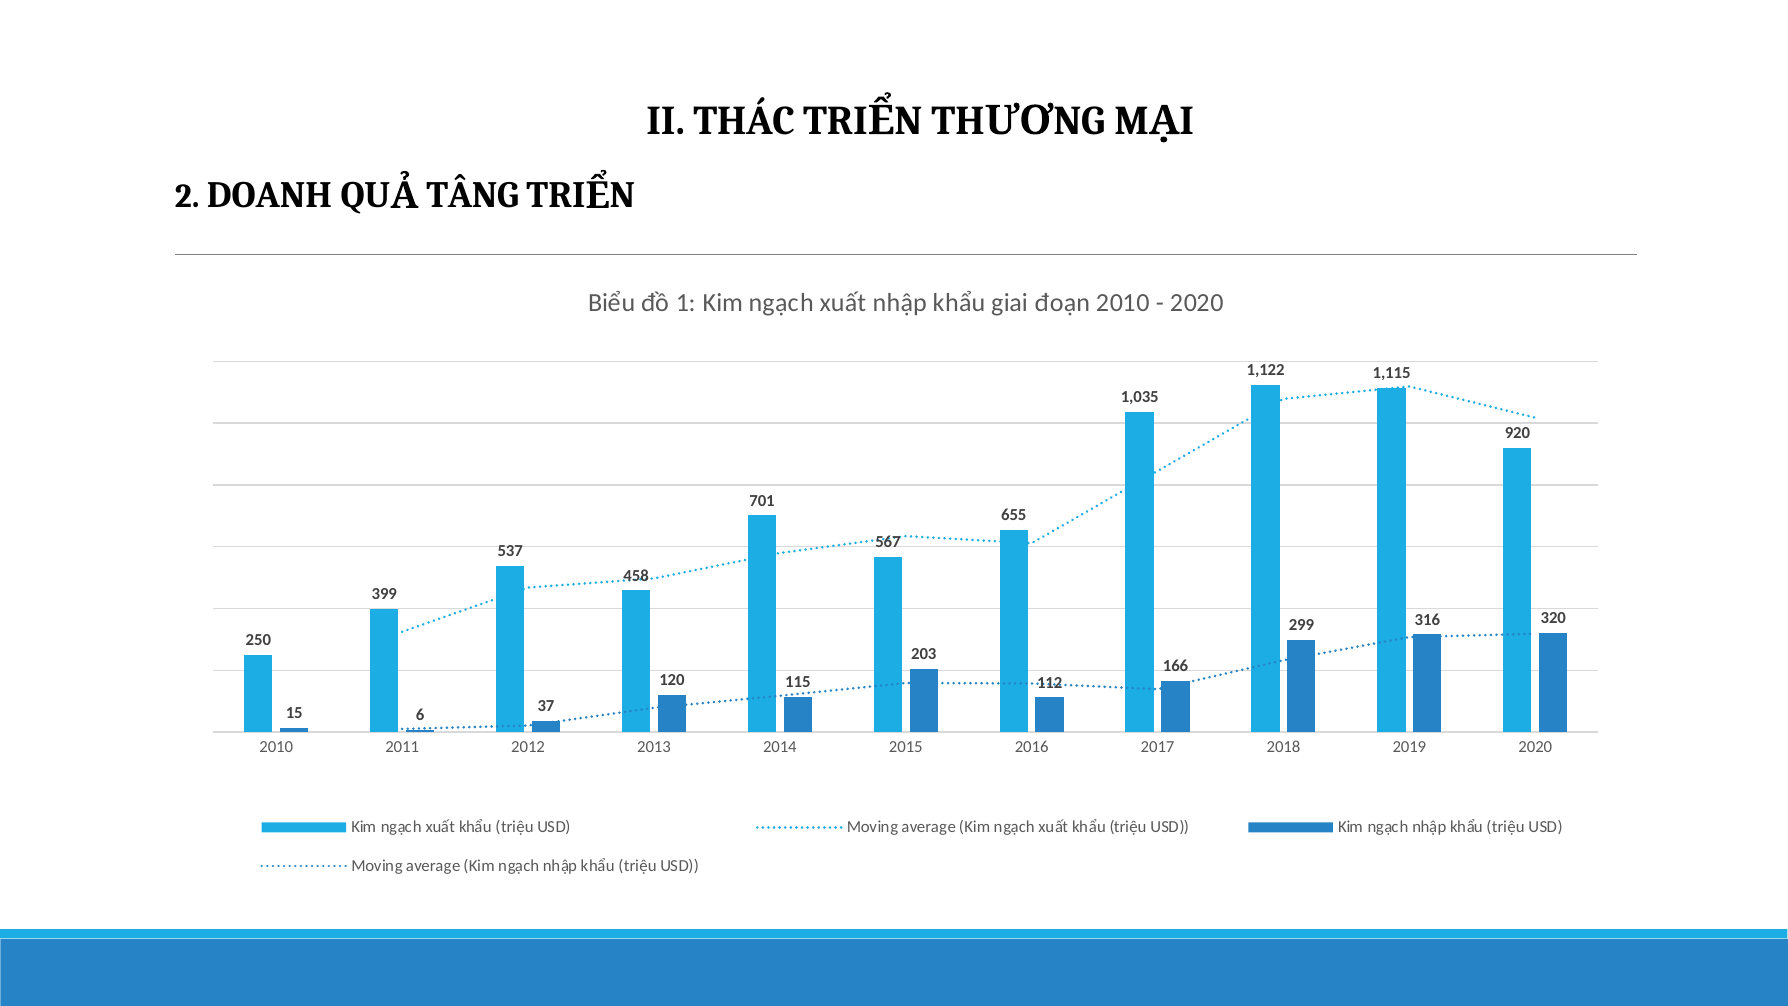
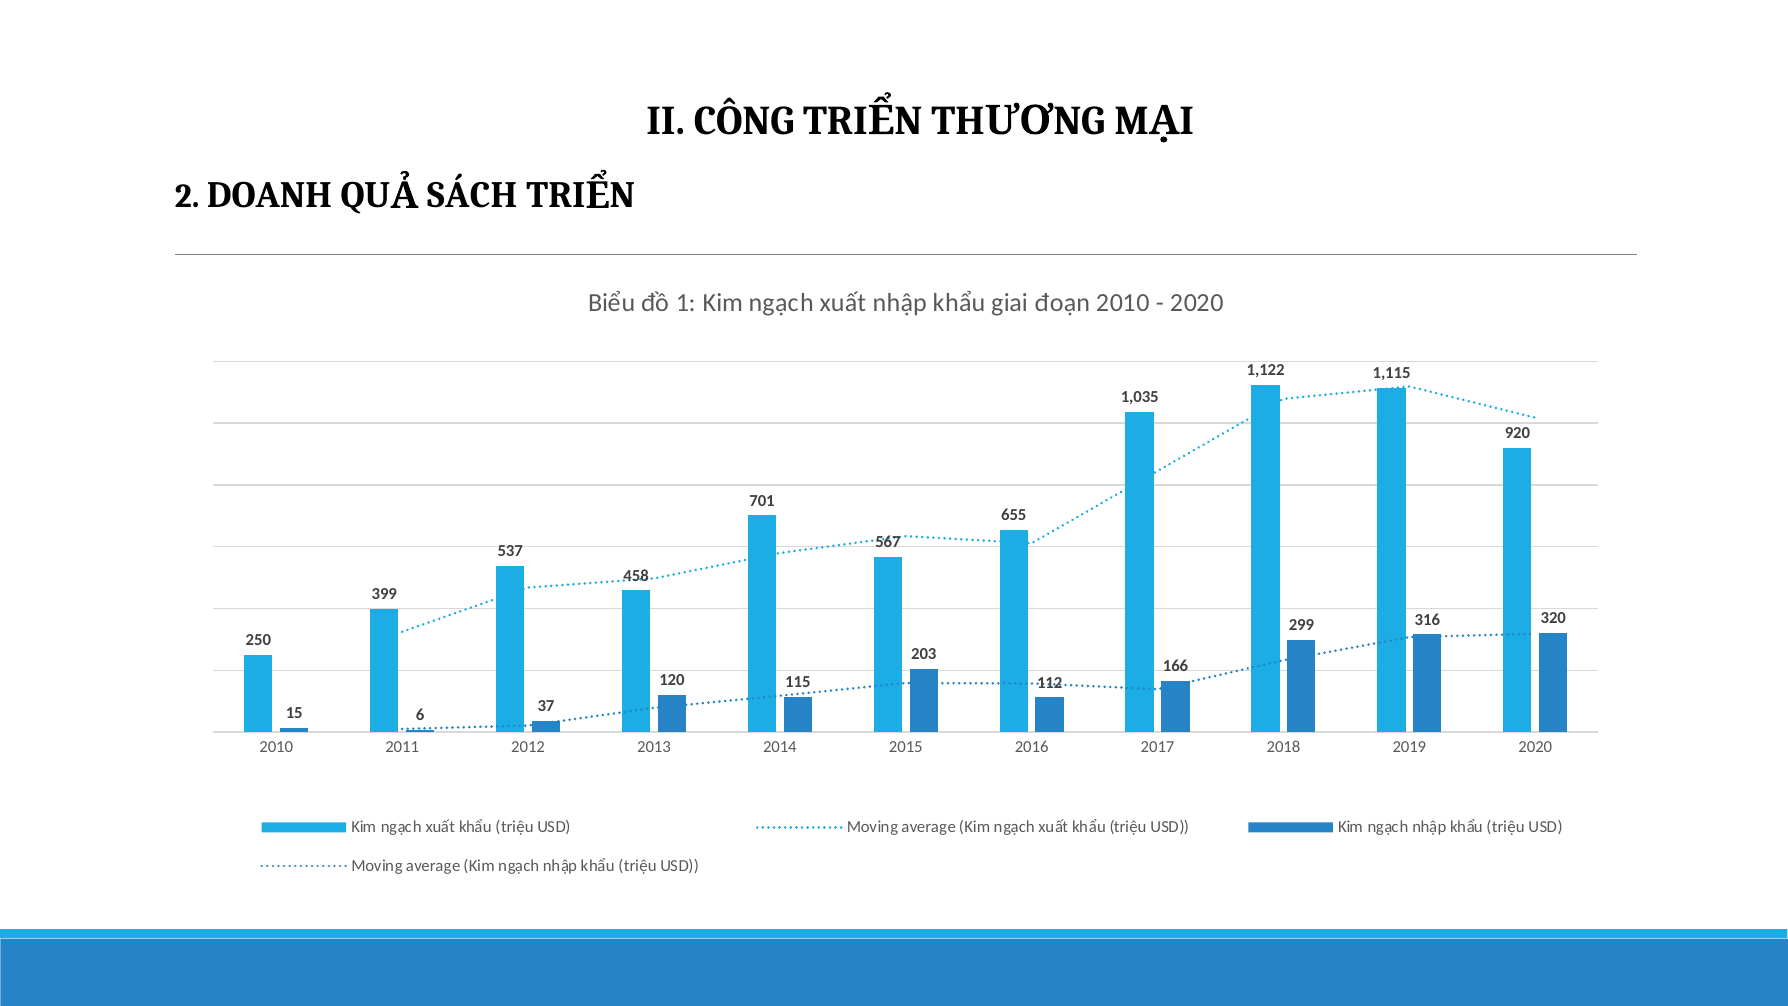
THÁC: THÁC -> CÔNG
TẦNG: TẦNG -> SÁCH
